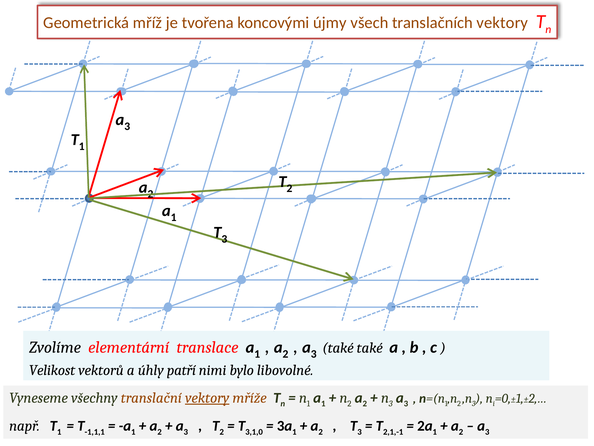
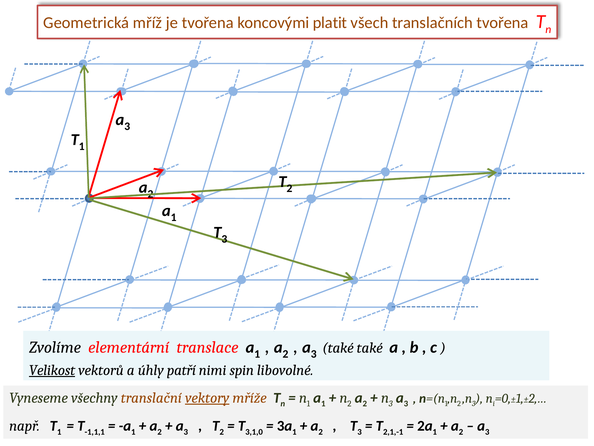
újmy: újmy -> platit
translačních vektory: vektory -> tvořena
Velikost underline: none -> present
bylo: bylo -> spin
